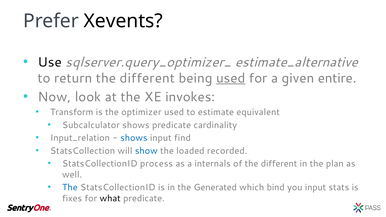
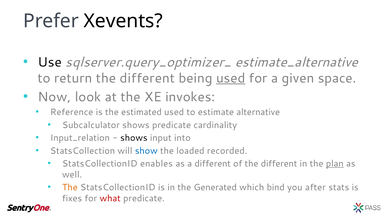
entire: entire -> space
Transform: Transform -> Reference
optimizer: optimizer -> estimated
equivalent: equivalent -> alternative
shows at (134, 138) colour: blue -> black
find: find -> into
process: process -> enables
a internals: internals -> different
plan underline: none -> present
The at (70, 188) colour: blue -> orange
you input: input -> after
what colour: black -> red
